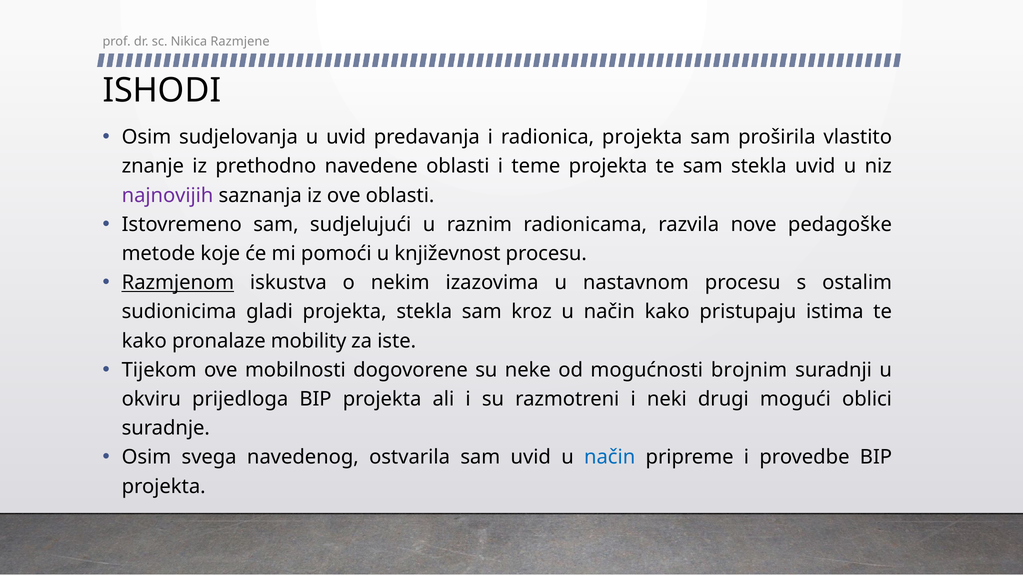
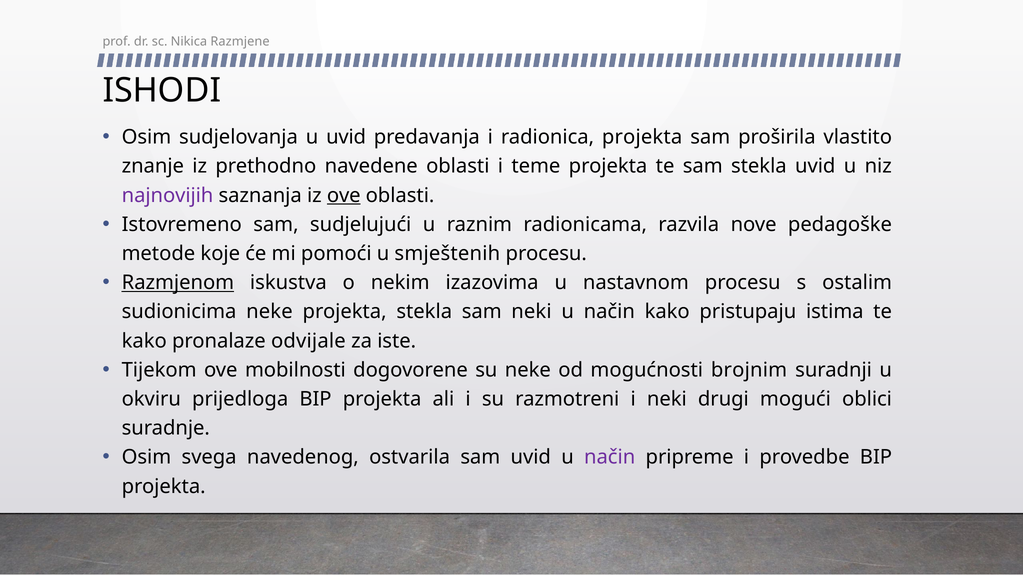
ove at (344, 196) underline: none -> present
književnost: književnost -> smještenih
sudionicima gladi: gladi -> neke
sam kroz: kroz -> neki
mobility: mobility -> odvijale
način at (610, 458) colour: blue -> purple
